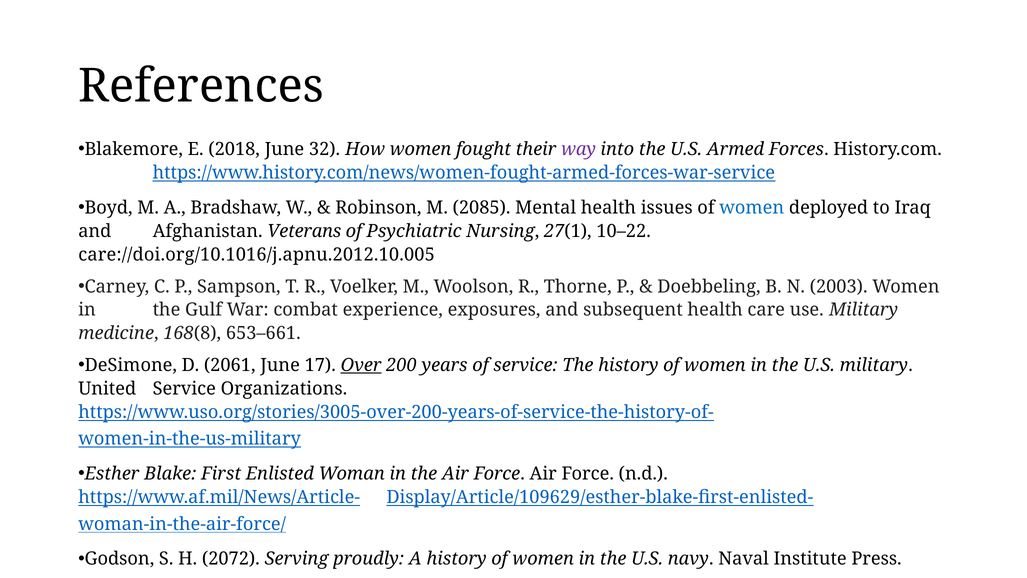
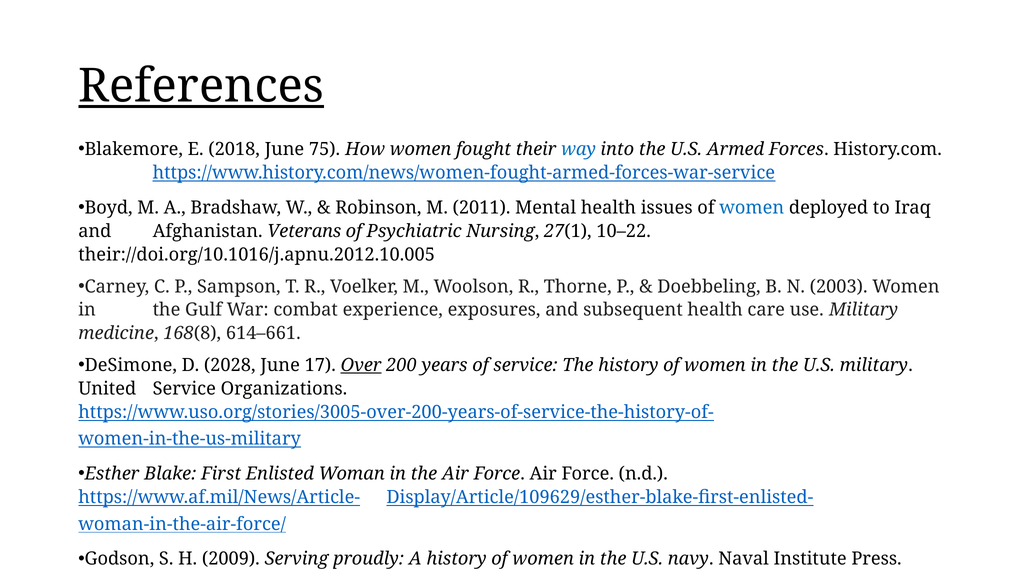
References underline: none -> present
32: 32 -> 75
way colour: purple -> blue
2085: 2085 -> 2011
care://doi.org/10.1016/j.apnu.2012.10.005: care://doi.org/10.1016/j.apnu.2012.10.005 -> their://doi.org/10.1016/j.apnu.2012.10.005
653–661: 653–661 -> 614–661
2061: 2061 -> 2028
2072: 2072 -> 2009
